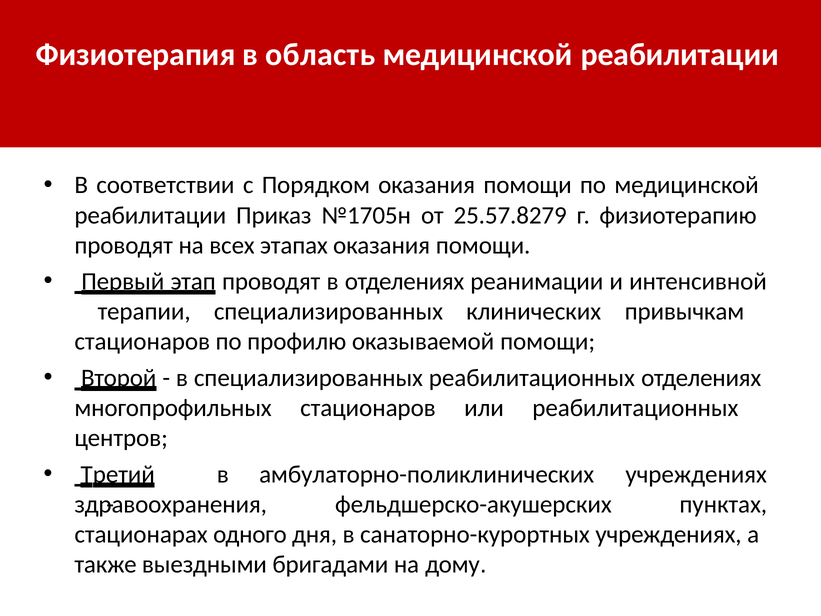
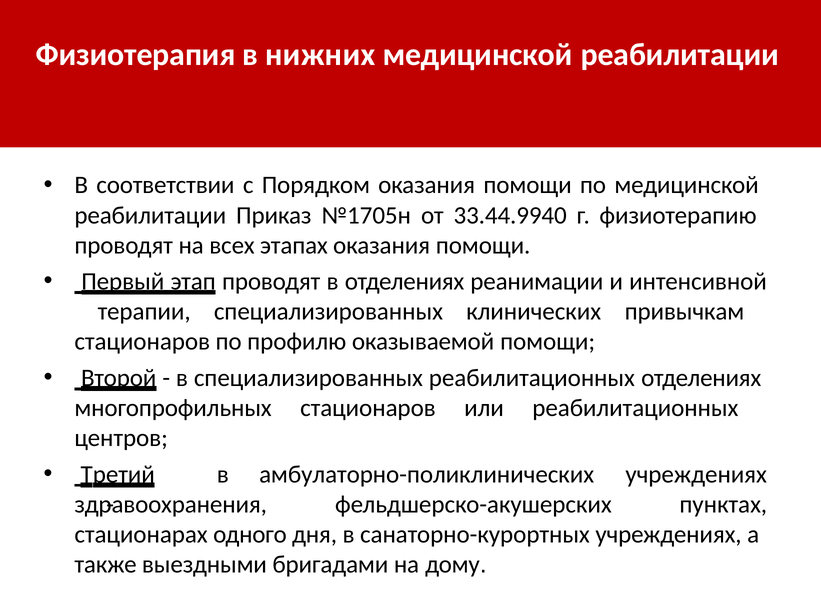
область: область -> нижних
25.57.8279: 25.57.8279 -> 33.44.9940
